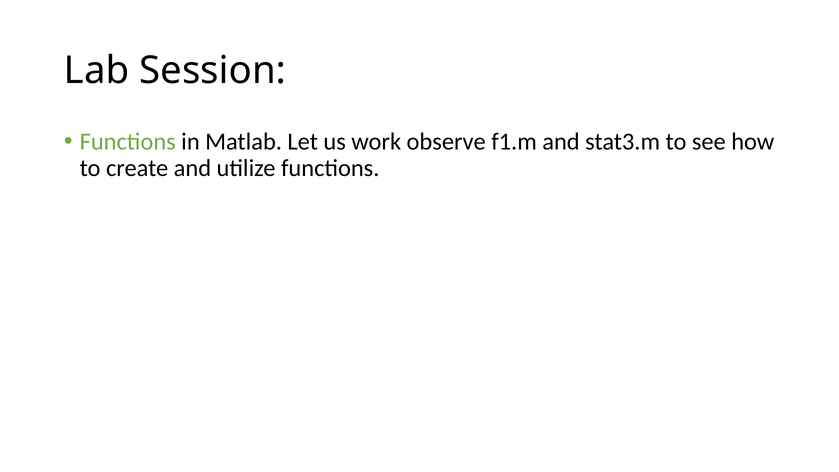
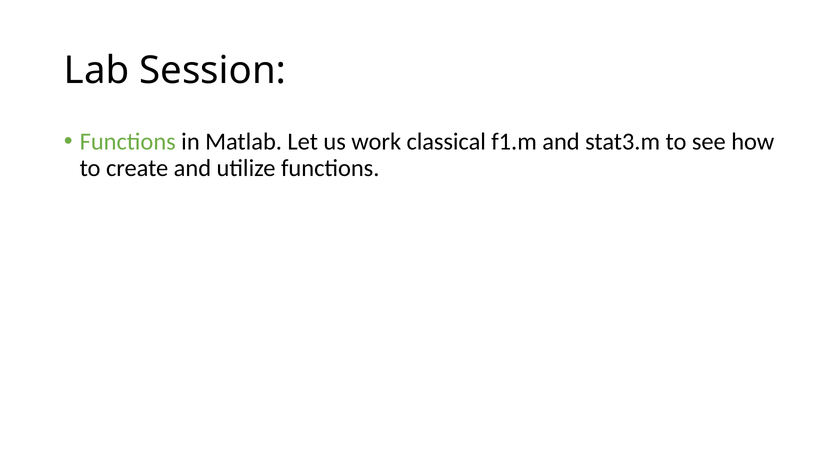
observe: observe -> classical
